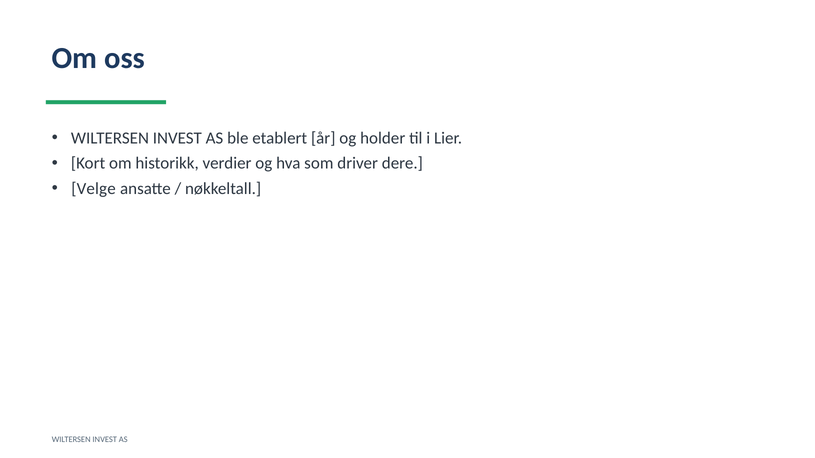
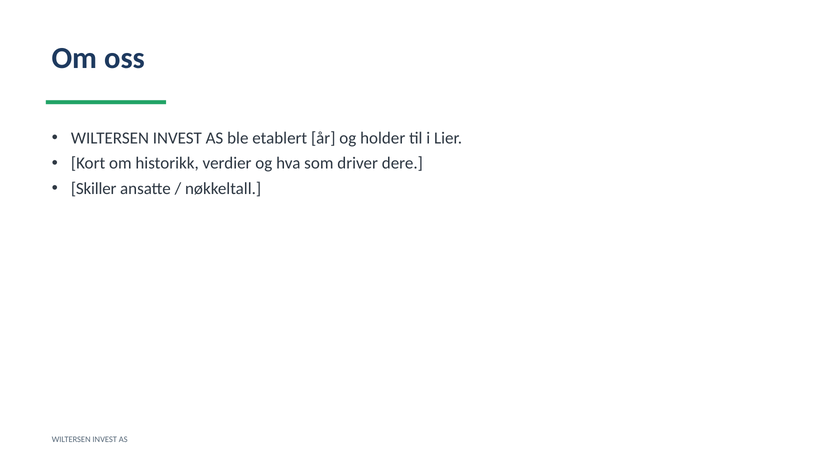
Velge: Velge -> Skiller
